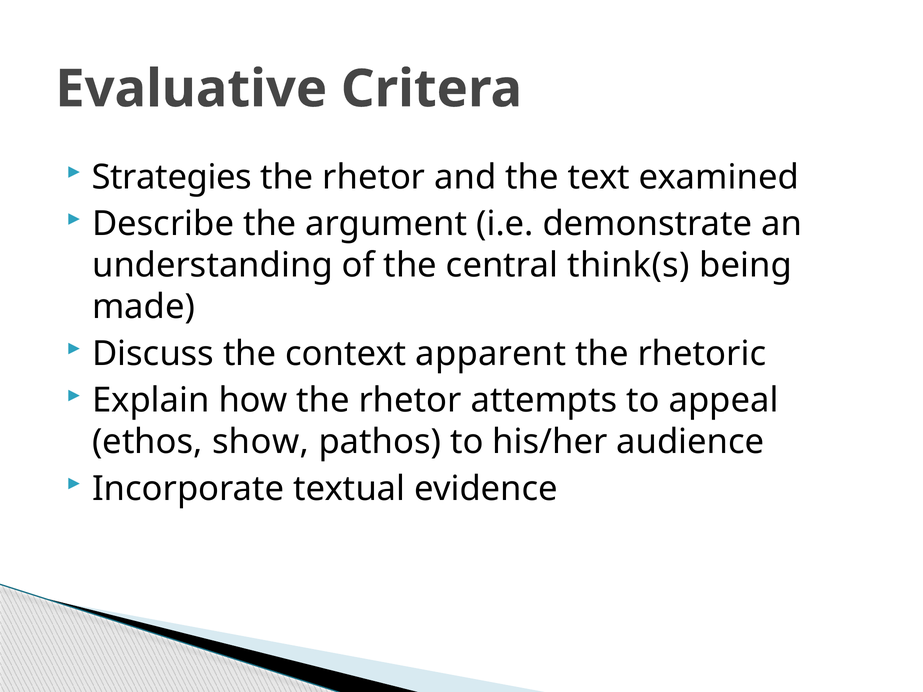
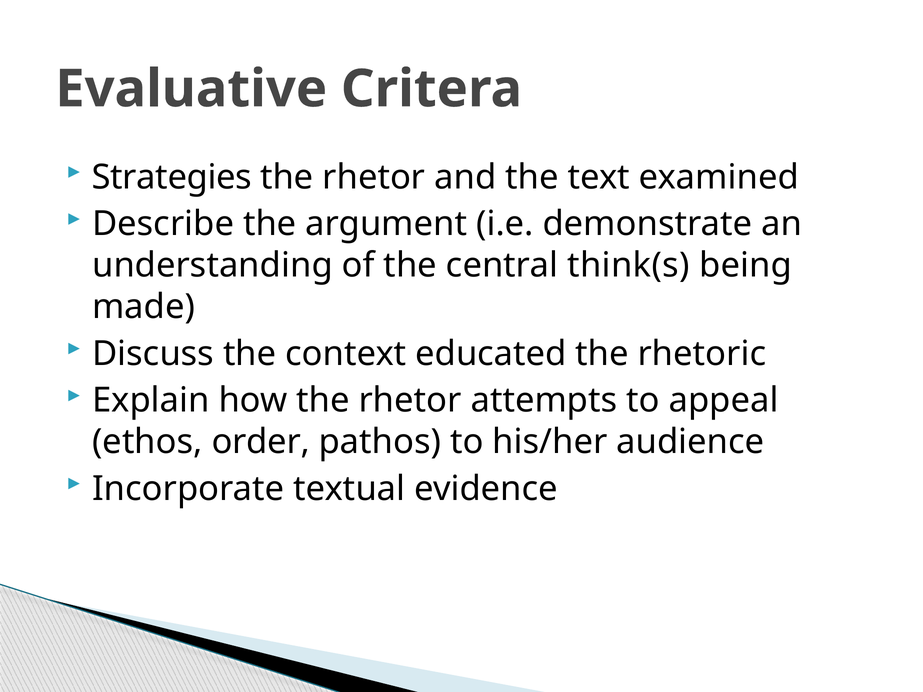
apparent: apparent -> educated
show: show -> order
